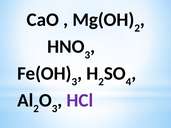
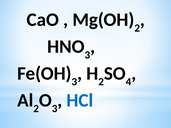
HCl colour: purple -> blue
